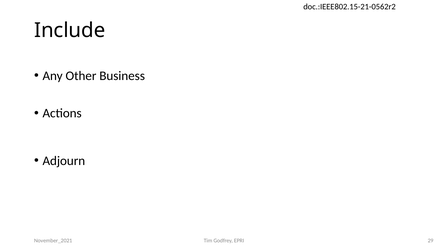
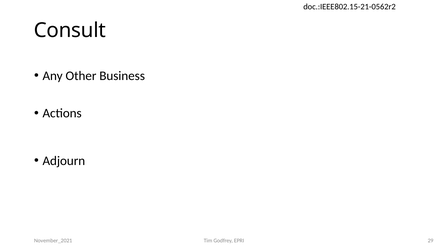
Include: Include -> Consult
